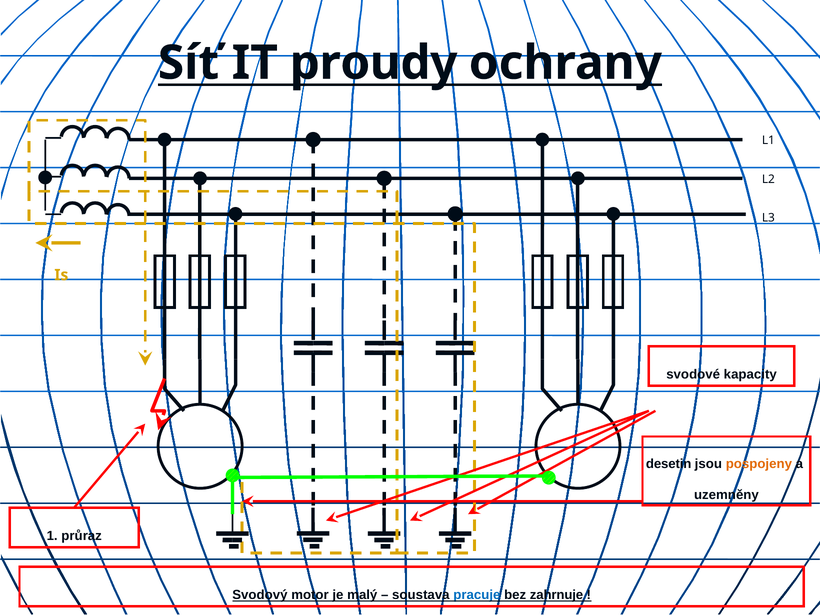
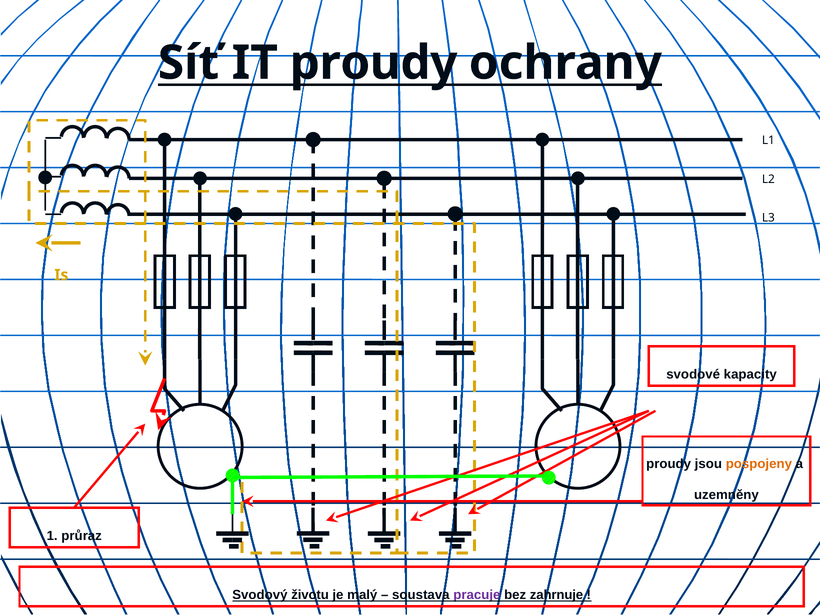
desetin at (669, 464): desetin -> proudy
motor: motor -> životu
pracuje colour: blue -> purple
